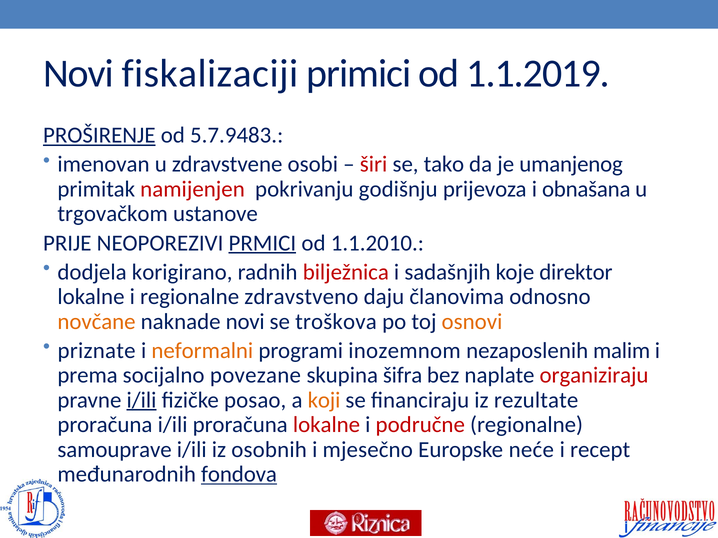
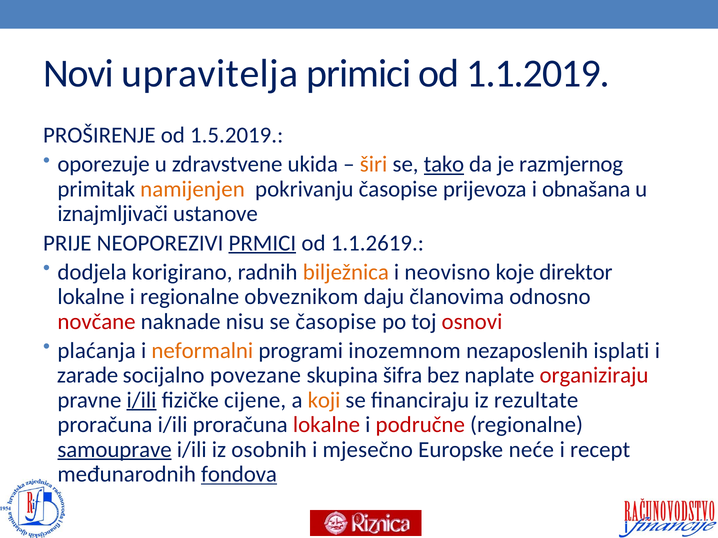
fiskalizaciji: fiskalizaciji -> upravitelja
PROŠIRENJE underline: present -> none
5.7.9483: 5.7.9483 -> 1.5.2019
imenovan: imenovan -> oporezuje
osobi: osobi -> ukida
širi colour: red -> orange
tako underline: none -> present
umanjenog: umanjenog -> razmjernog
namijenjen colour: red -> orange
pokrivanju godišnju: godišnju -> časopise
trgovačkom: trgovačkom -> iznajmljivači
1.1.2010: 1.1.2010 -> 1.1.2619
bilježnica colour: red -> orange
sadašnjih: sadašnjih -> neovisno
zdravstveno: zdravstveno -> obveznikom
novčane colour: orange -> red
naknade novi: novi -> nisu
se troškova: troškova -> časopise
osnovi colour: orange -> red
priznate: priznate -> plaćanja
malim: malim -> isplati
prema: prema -> zarade
posao: posao -> cijene
samouprave underline: none -> present
